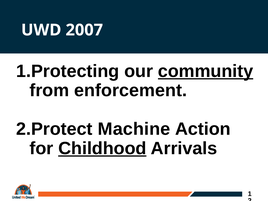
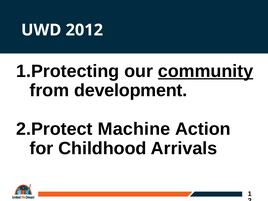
2007: 2007 -> 2012
enforcement: enforcement -> development
Childhood underline: present -> none
